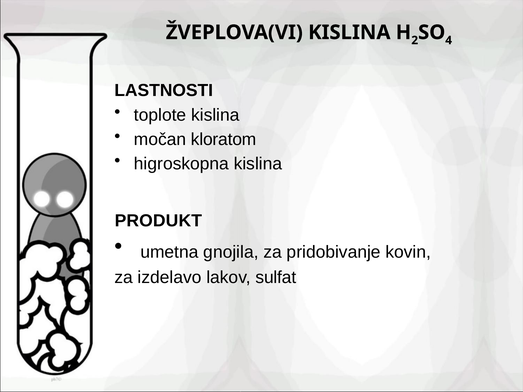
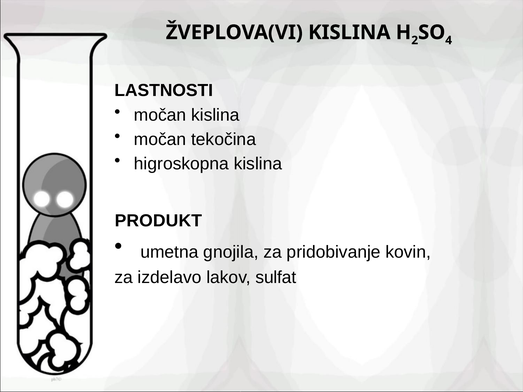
toplote at (160, 115): toplote -> močan
kloratom: kloratom -> tekočina
